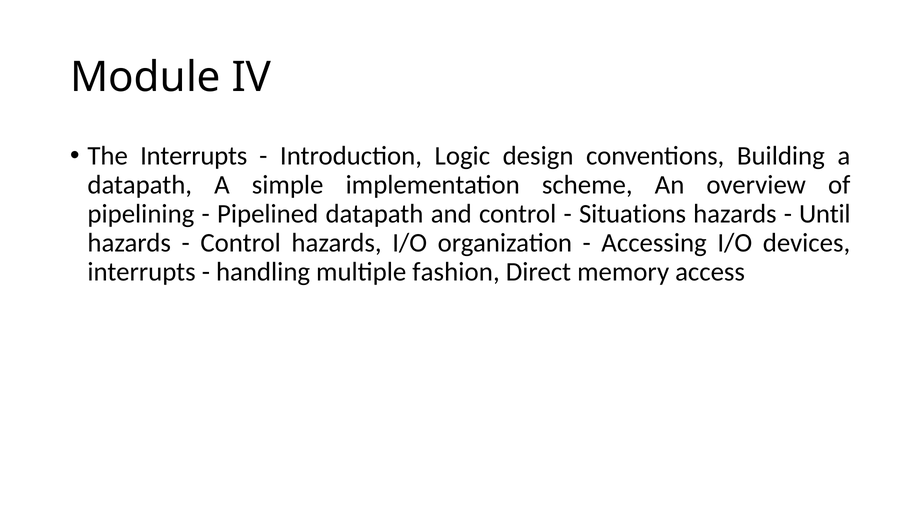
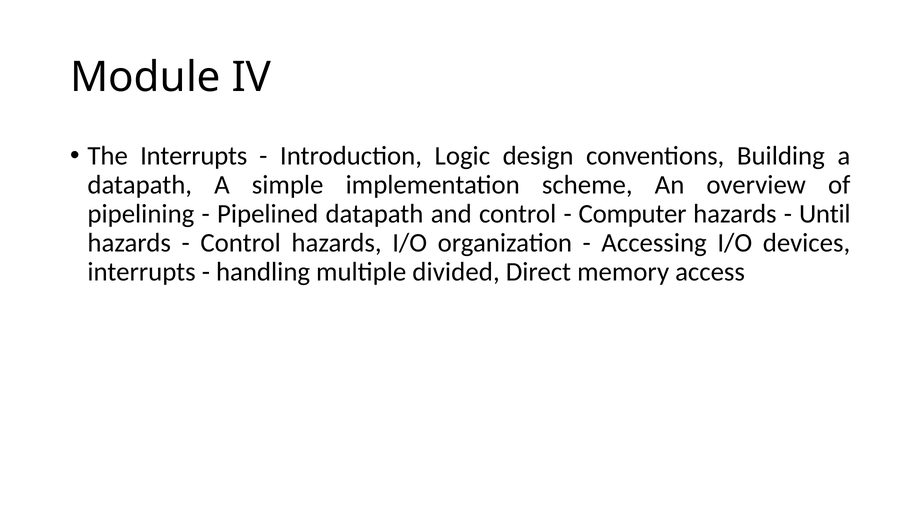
Situations: Situations -> Computer
fashion: fashion -> divided
